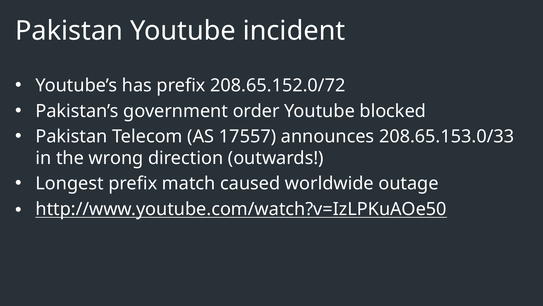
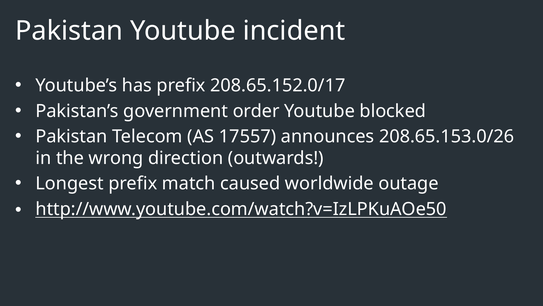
208.65.152.0/72: 208.65.152.0/72 -> 208.65.152.0/17
208.65.153.0/33: 208.65.153.0/33 -> 208.65.153.0/26
